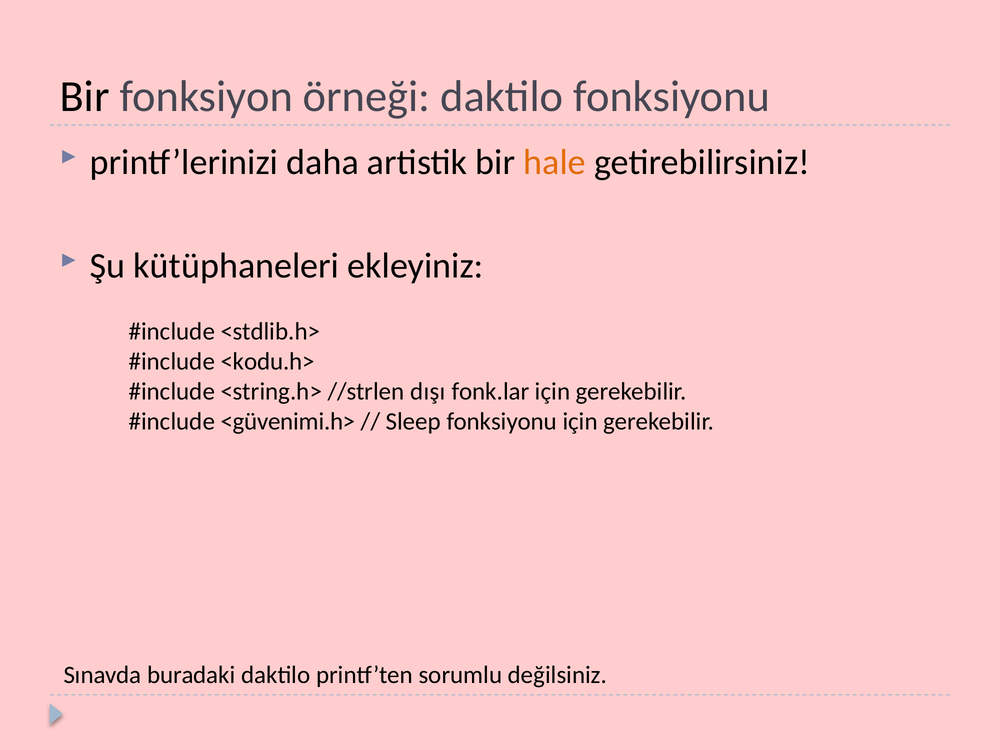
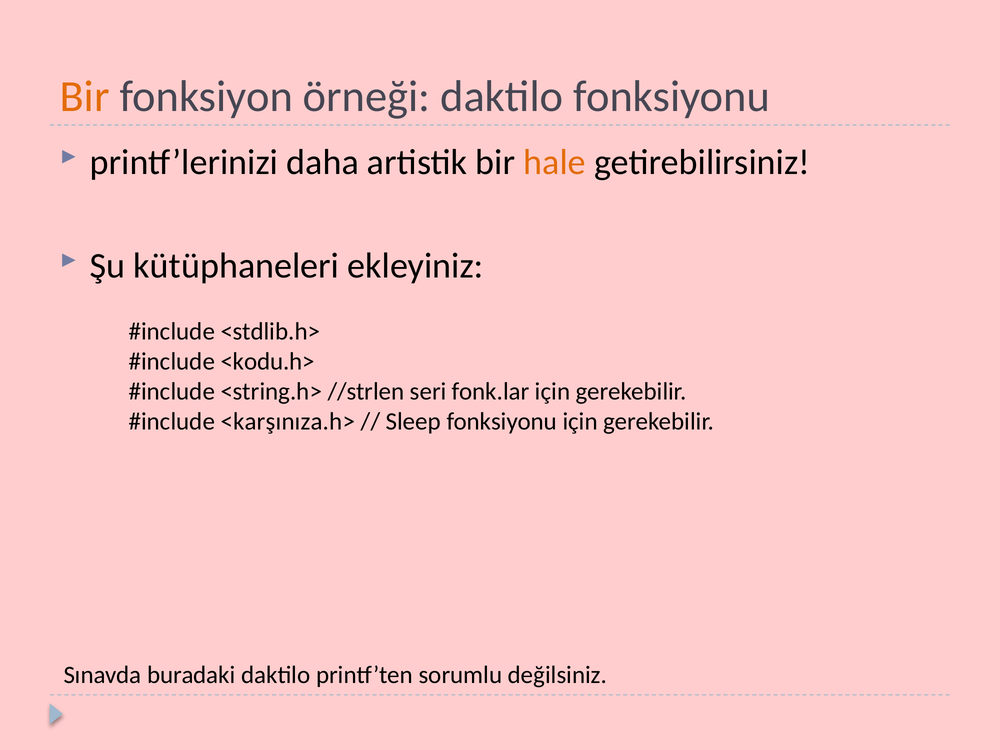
Bir at (85, 96) colour: black -> orange
dışı: dışı -> seri
<güvenimi.h>: <güvenimi.h> -> <karşınıza.h>
